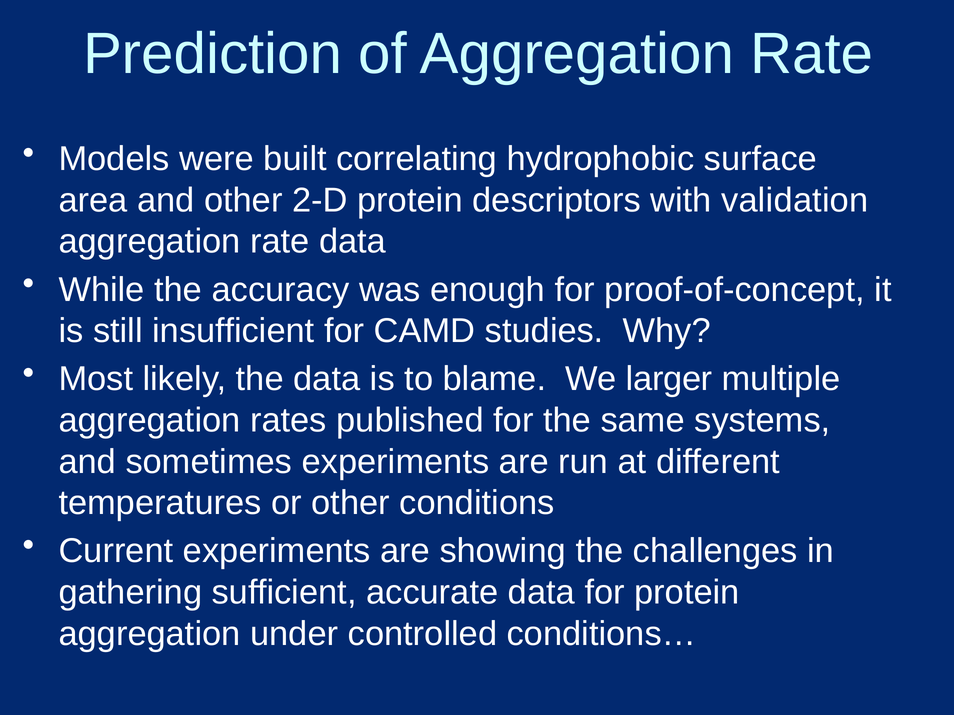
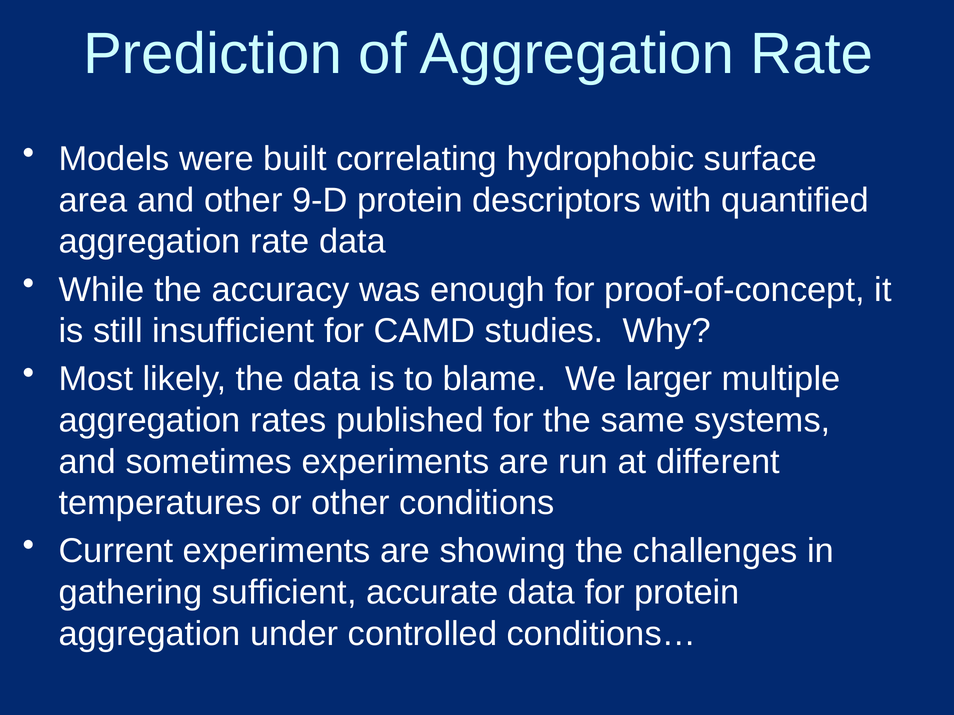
2-D: 2-D -> 9-D
validation: validation -> quantified
